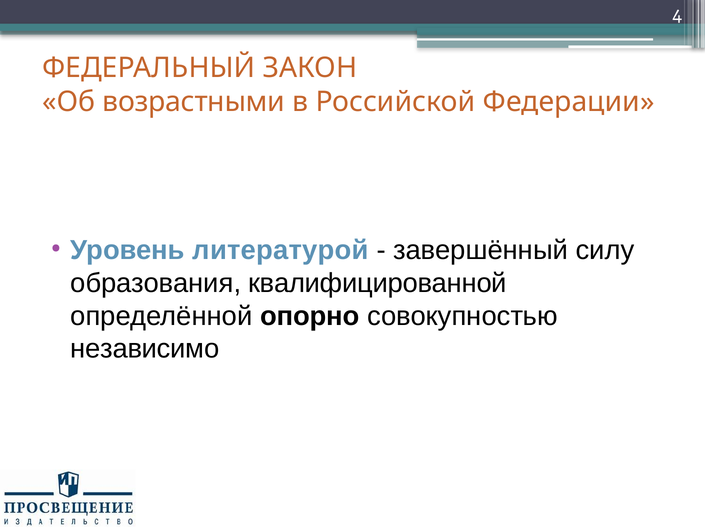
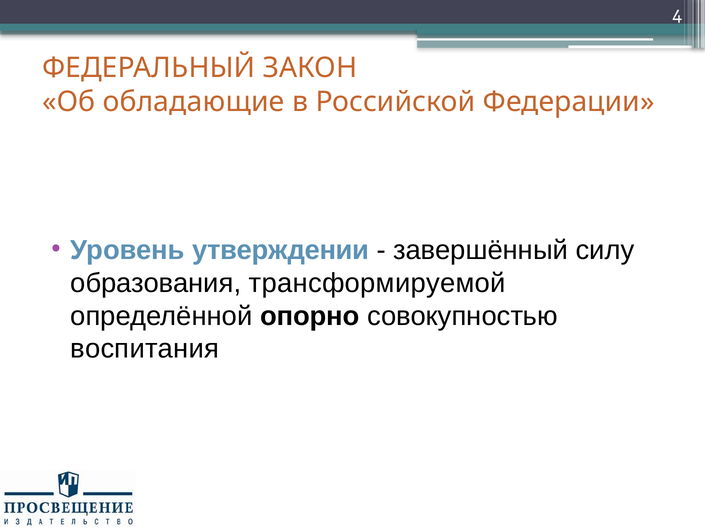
возрастными: возрастными -> обладающие
литературой: литературой -> утверждении
квалифицированной: квалифицированной -> трансформируемой
независимо: независимо -> воспитания
